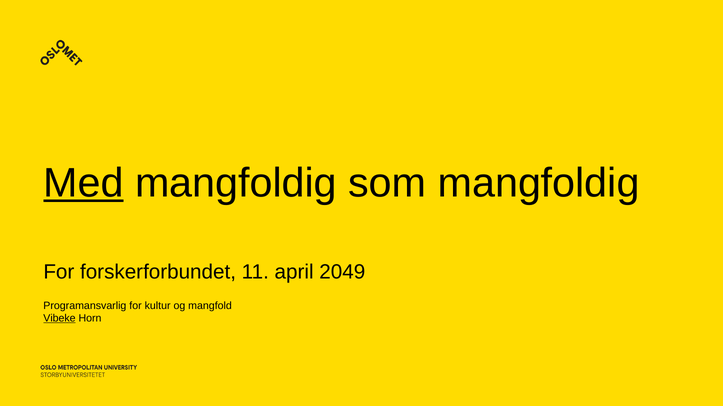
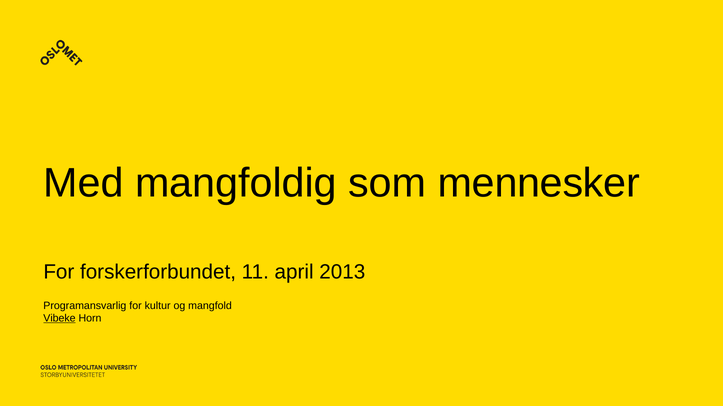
Med underline: present -> none
som mangfoldig: mangfoldig -> mennesker
2049: 2049 -> 2013
